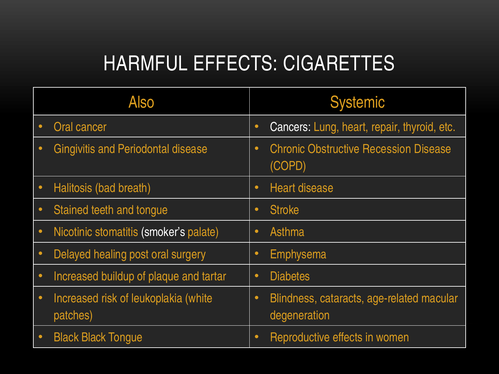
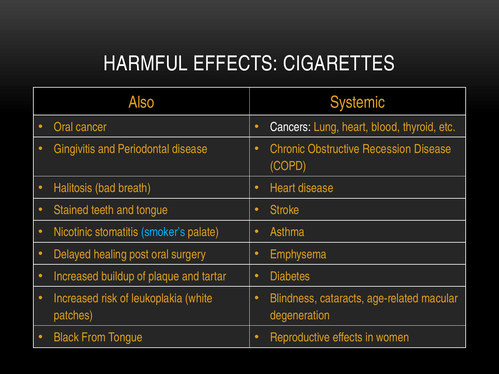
repair: repair -> blood
smoker’s colour: white -> light blue
Black Black: Black -> From
